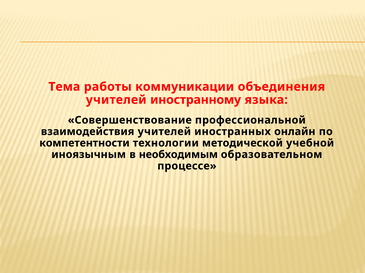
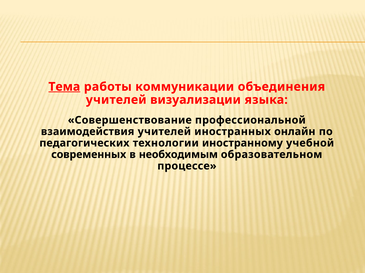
Тема underline: none -> present
иностранному: иностранному -> визуализации
компетентности: компетентности -> педагогических
методической: методической -> иностранному
иноязычным: иноязычным -> современных
